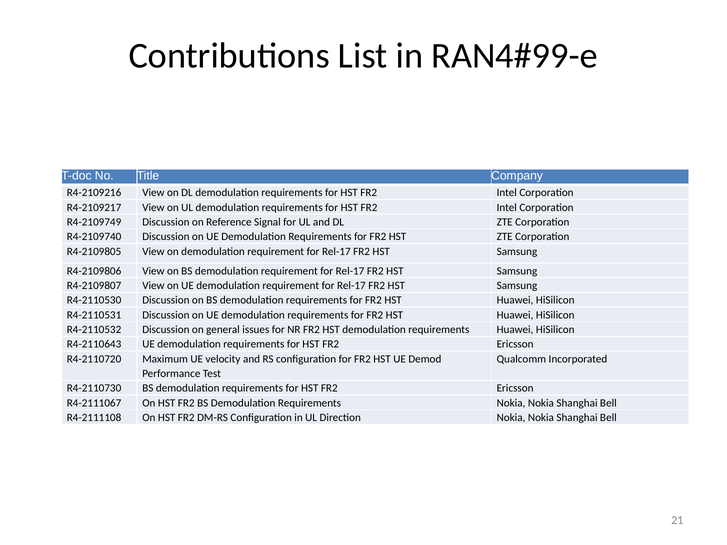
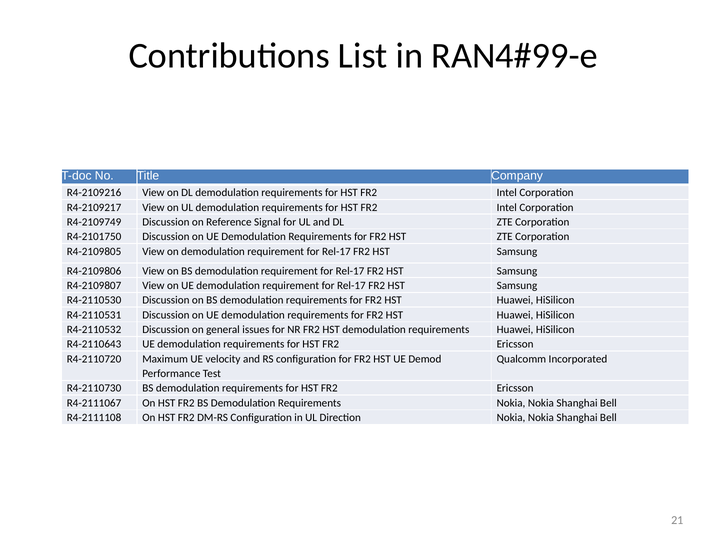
R4-2109740: R4-2109740 -> R4-2101750
